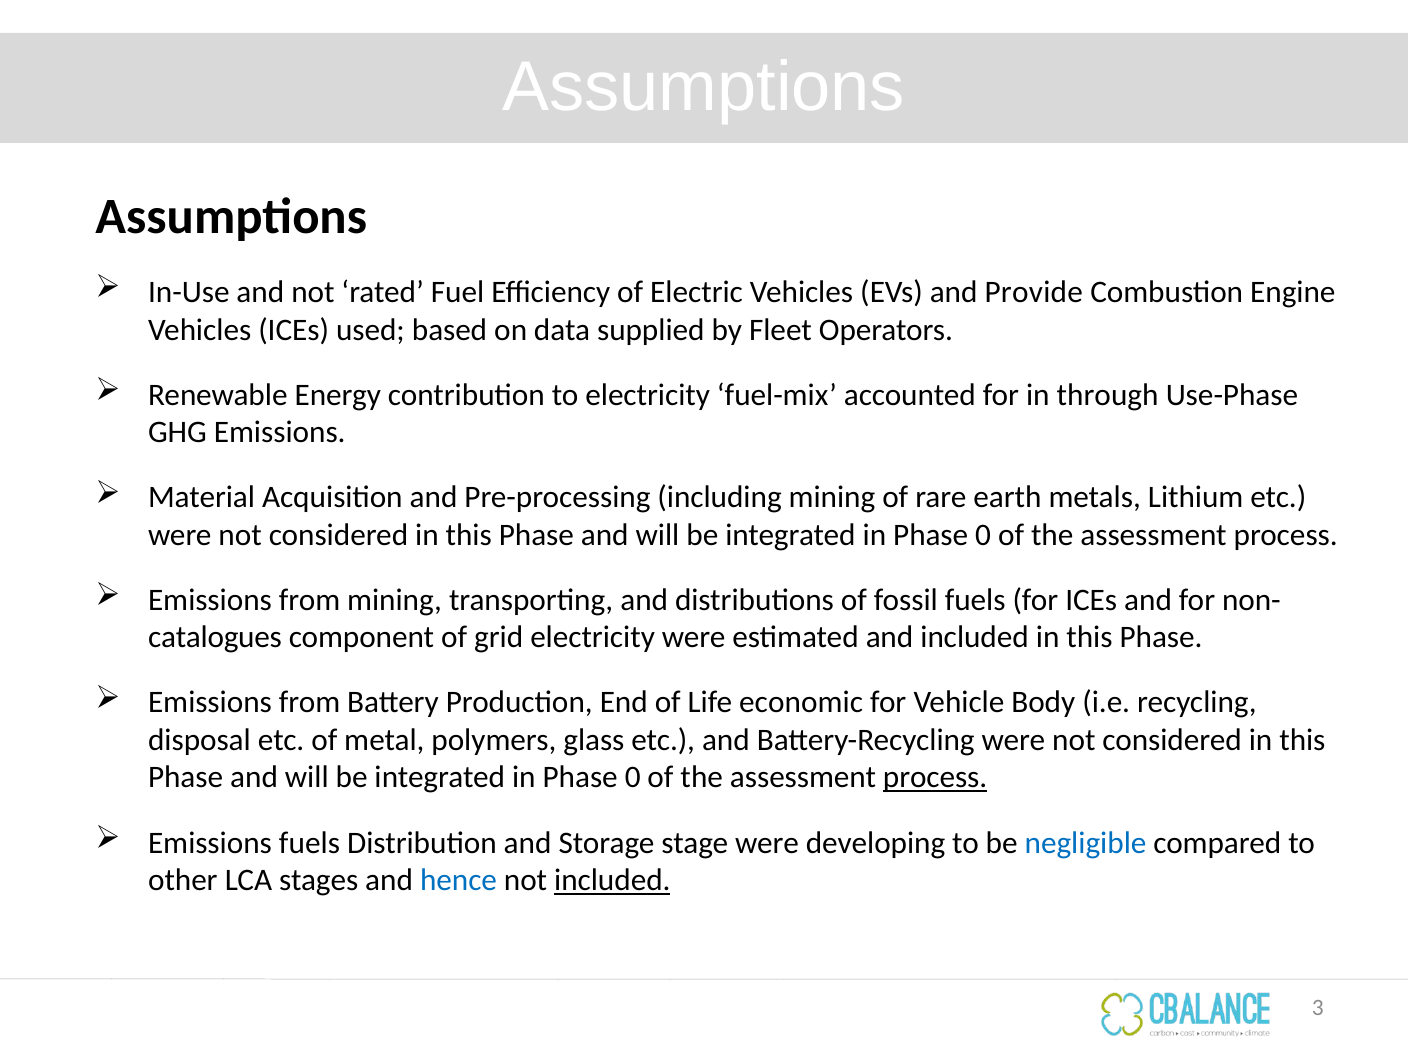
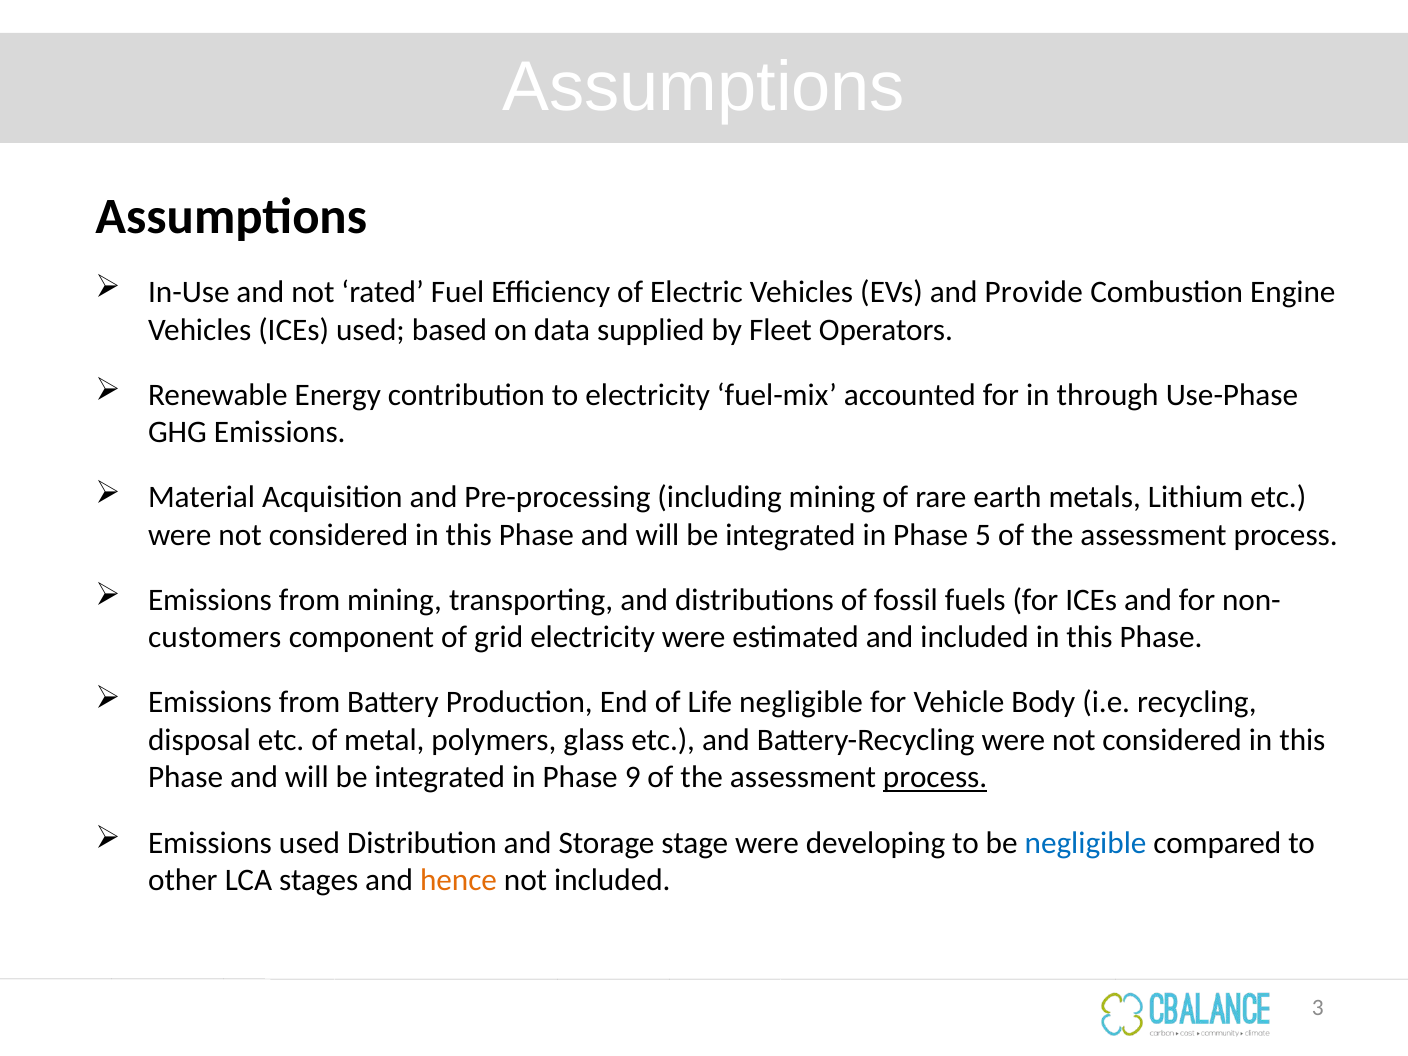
0 at (983, 535): 0 -> 5
catalogues: catalogues -> customers
Life economic: economic -> negligible
0 at (633, 778): 0 -> 9
Emissions fuels: fuels -> used
hence colour: blue -> orange
included at (612, 880) underline: present -> none
